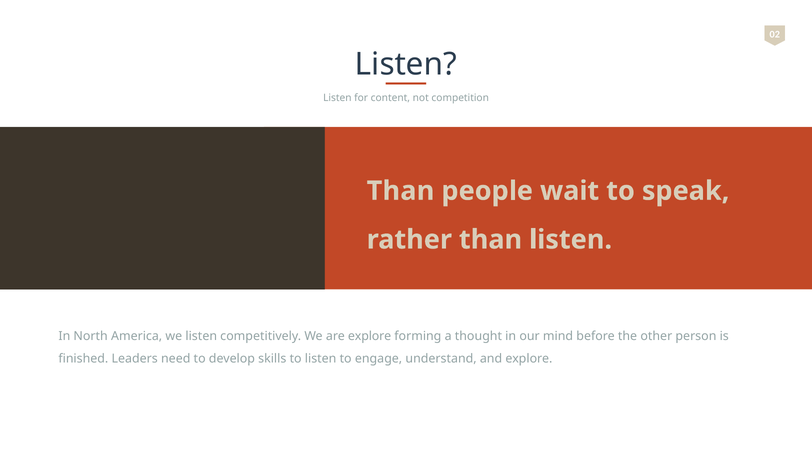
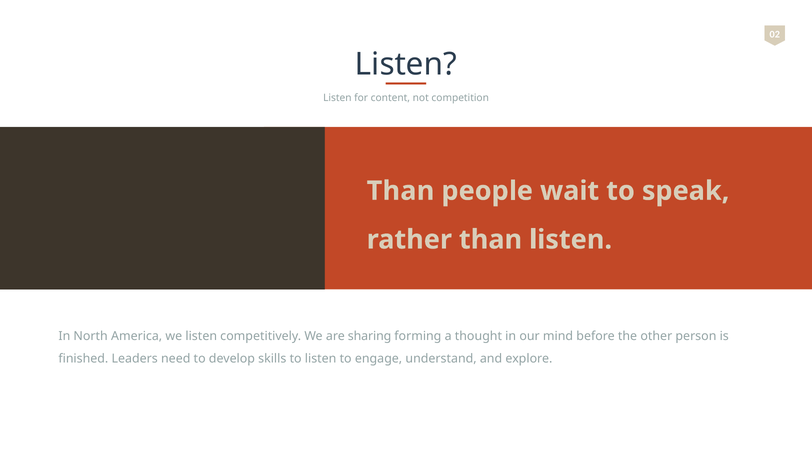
are explore: explore -> sharing
